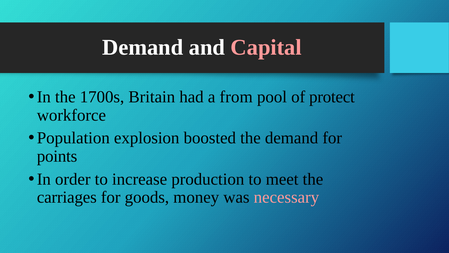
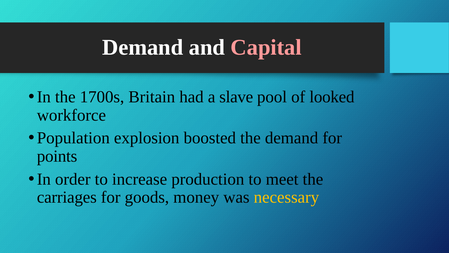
from: from -> slave
protect: protect -> looked
necessary colour: pink -> yellow
